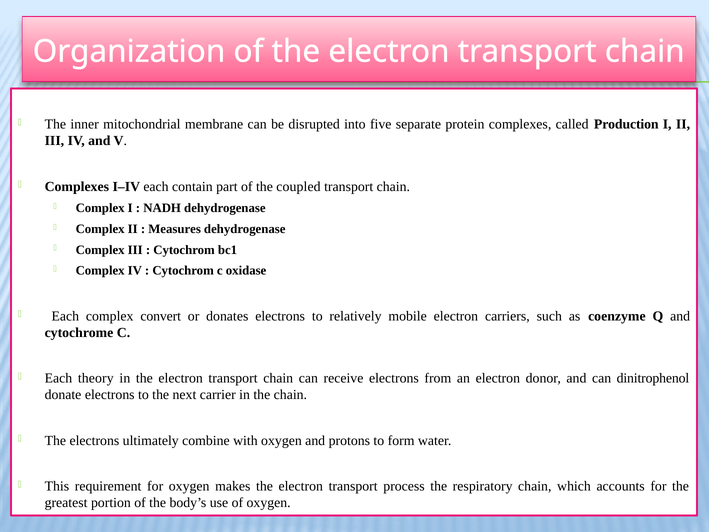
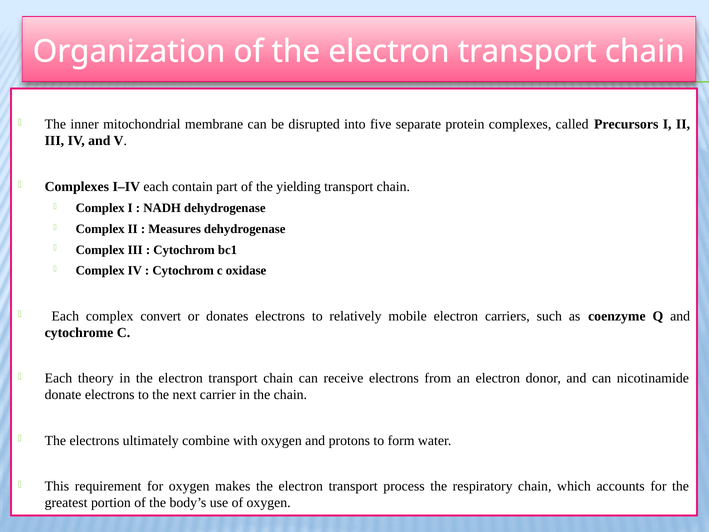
Production: Production -> Precursors
coupled: coupled -> yielding
dinitrophenol: dinitrophenol -> nicotinamide
